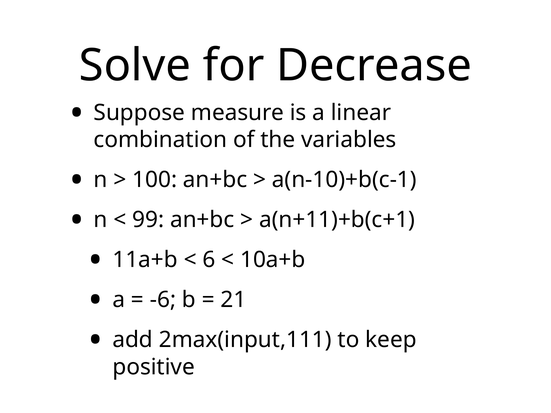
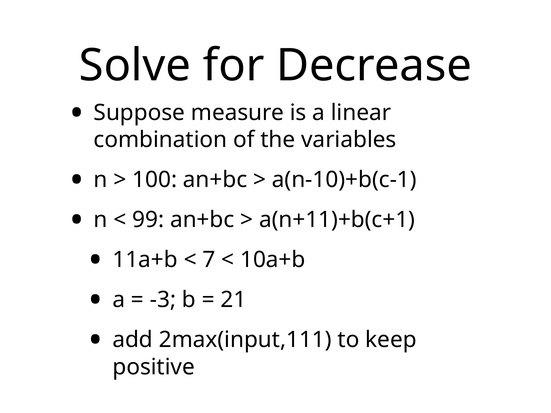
6: 6 -> 7
-6: -6 -> -3
